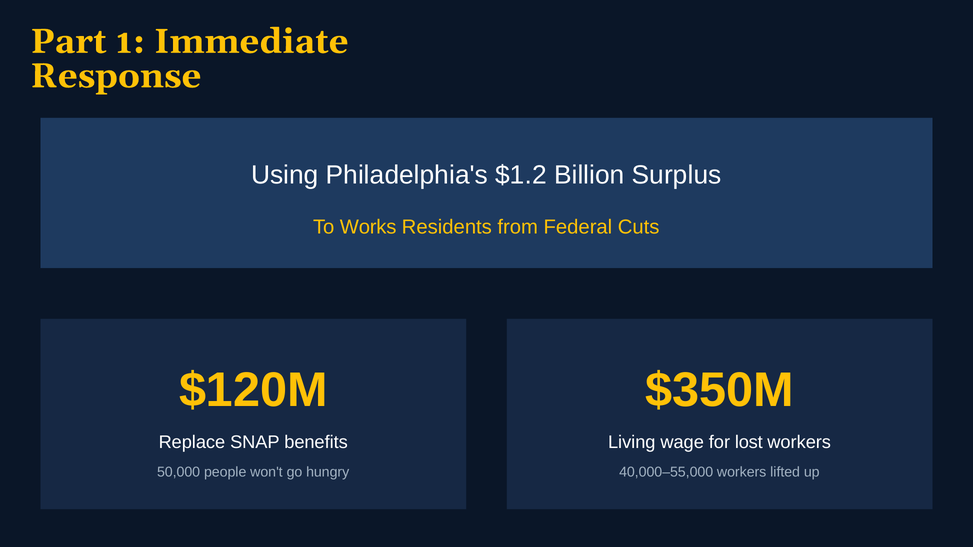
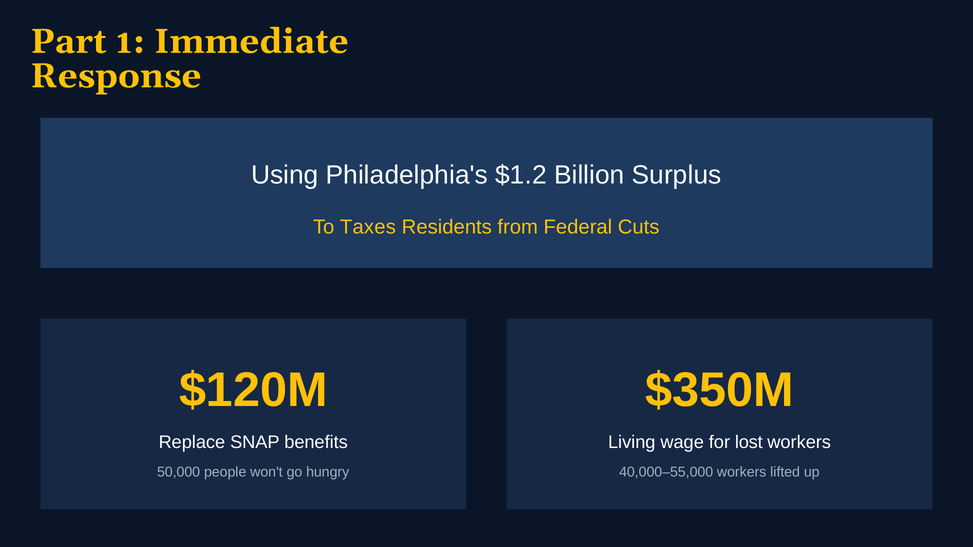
Works: Works -> Taxes
